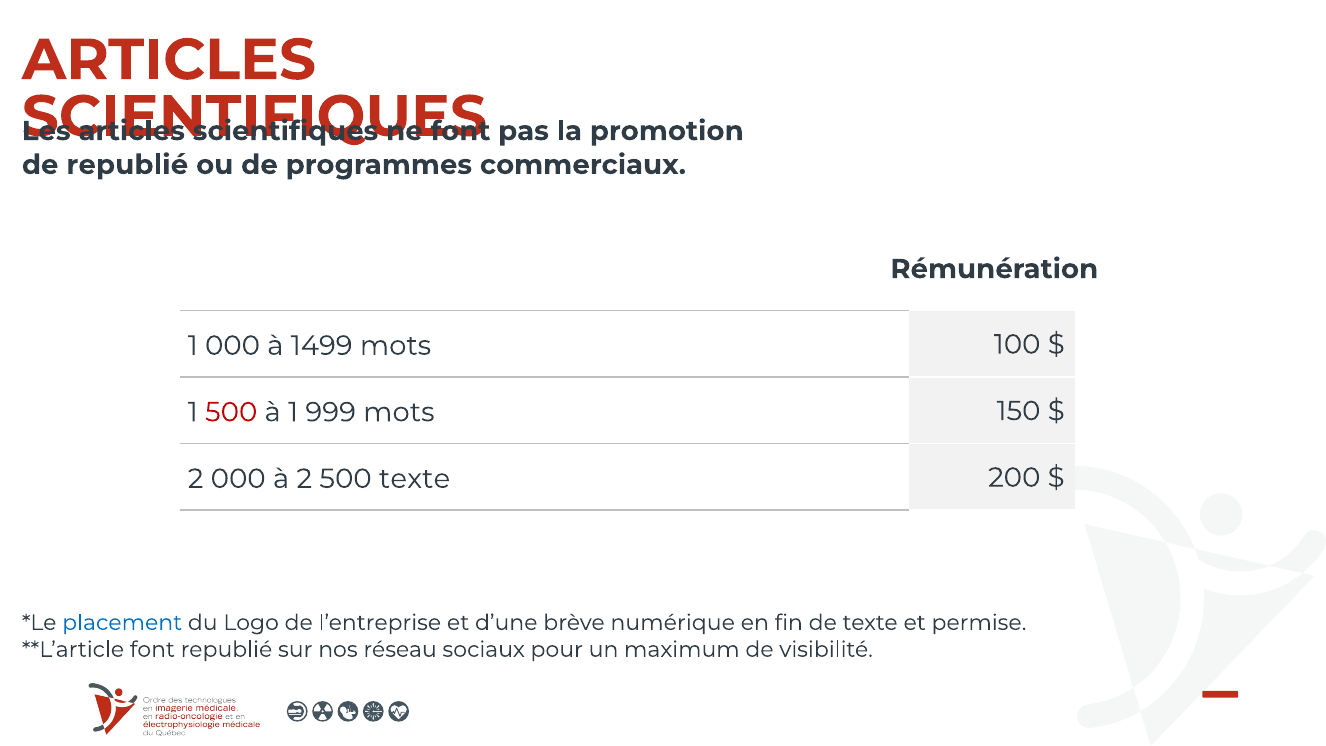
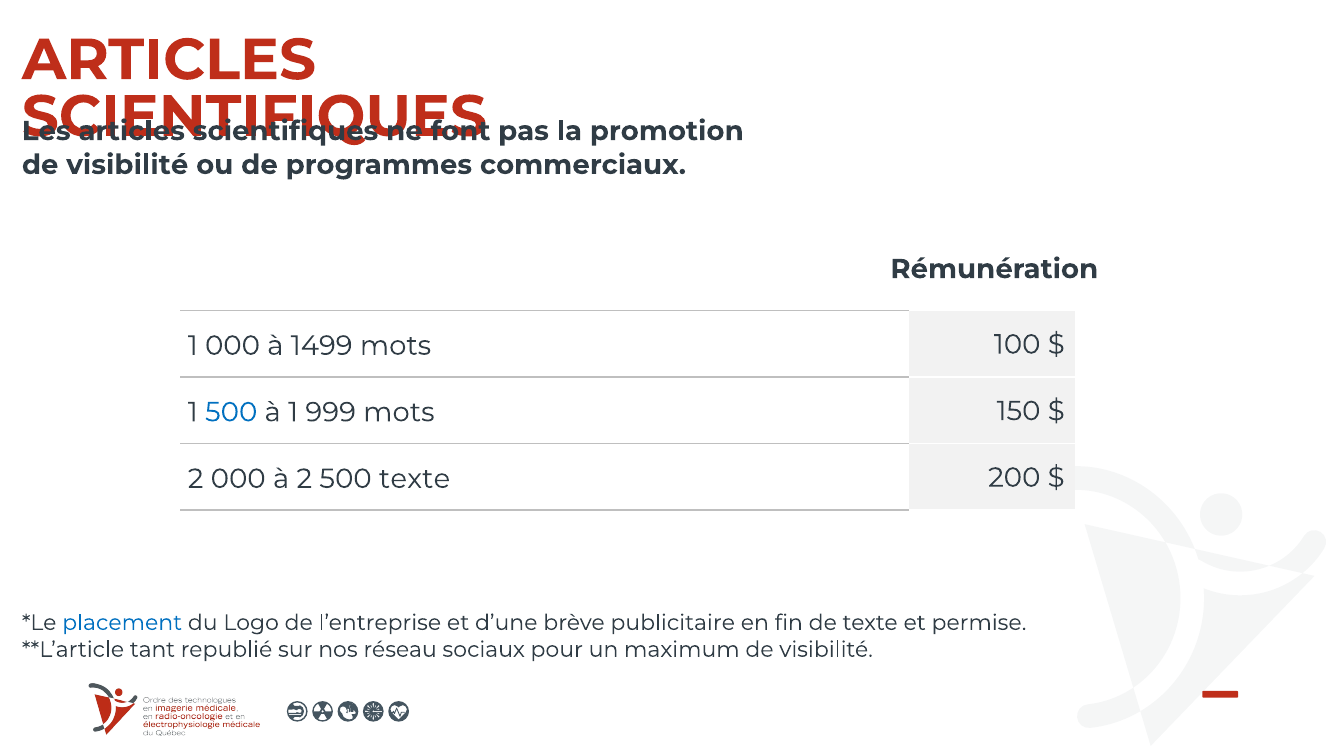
republié at (127, 165): republié -> visibilité
500 at (231, 412) colour: red -> blue
numérique: numérique -> publicitaire
font at (152, 649): font -> tant
